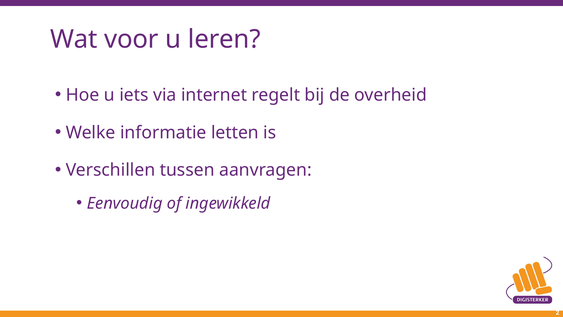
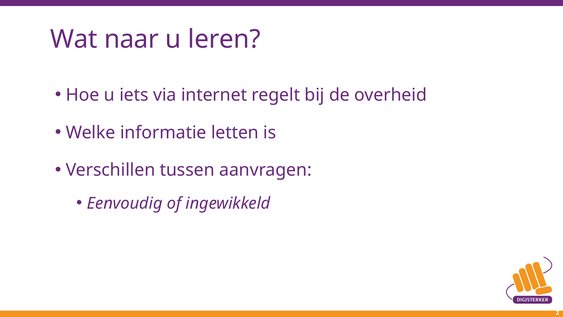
voor: voor -> naar
